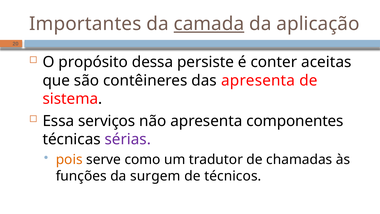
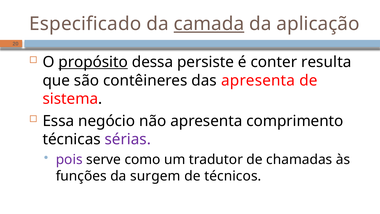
Importantes: Importantes -> Especificado
propósito underline: none -> present
aceitas: aceitas -> resulta
serviços: serviços -> negócio
componentes: componentes -> comprimento
pois colour: orange -> purple
